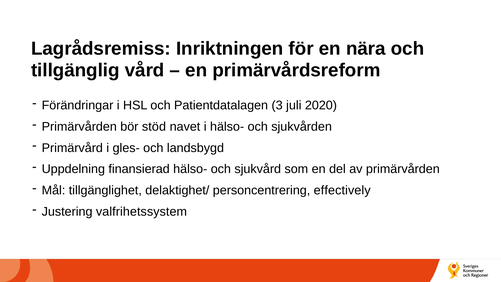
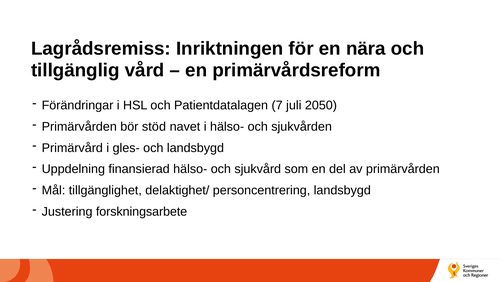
3: 3 -> 7
2020: 2020 -> 2050
personcentrering effectively: effectively -> landsbygd
valfrihetssystem: valfrihetssystem -> forskningsarbete
